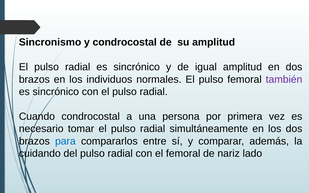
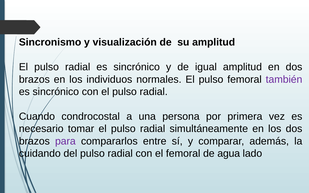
y condrocostal: condrocostal -> visualización
para colour: blue -> purple
nariz: nariz -> agua
